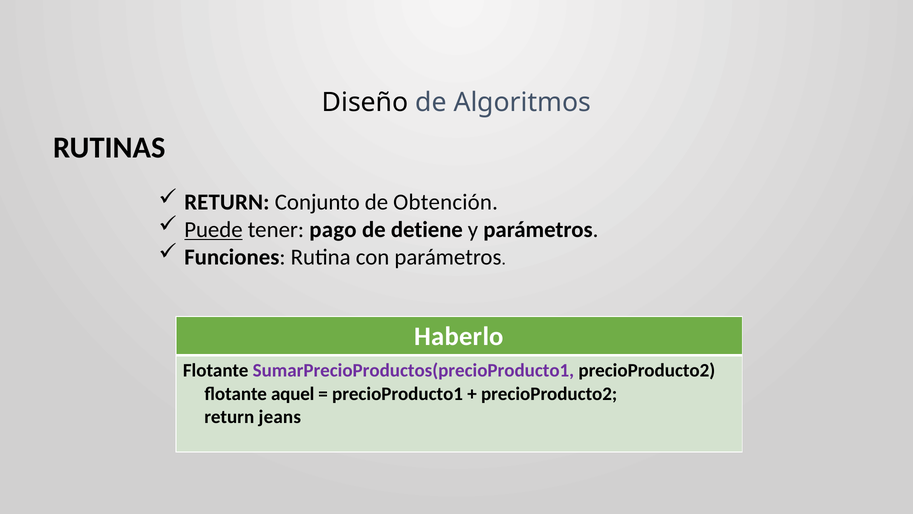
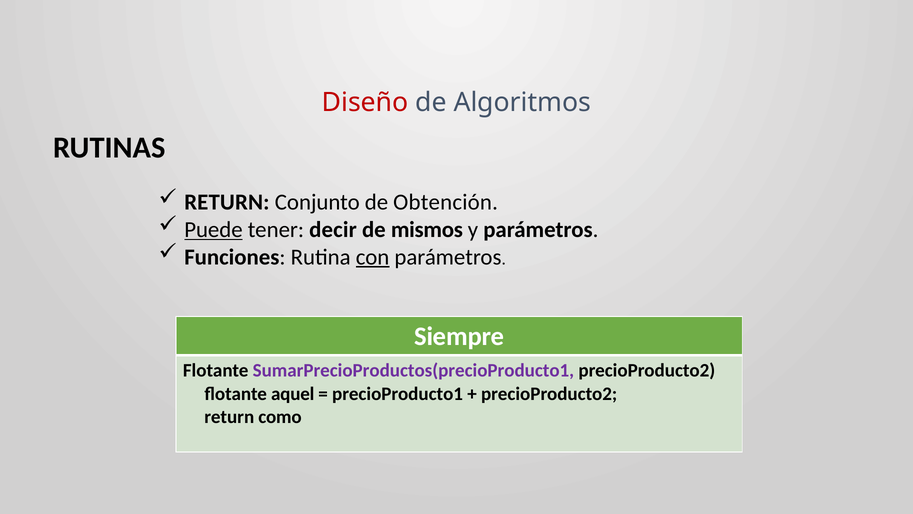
Diseño colour: black -> red
pago: pago -> decir
detiene: detiene -> mismos
con underline: none -> present
Haberlo: Haberlo -> Siempre
jeans: jeans -> como
